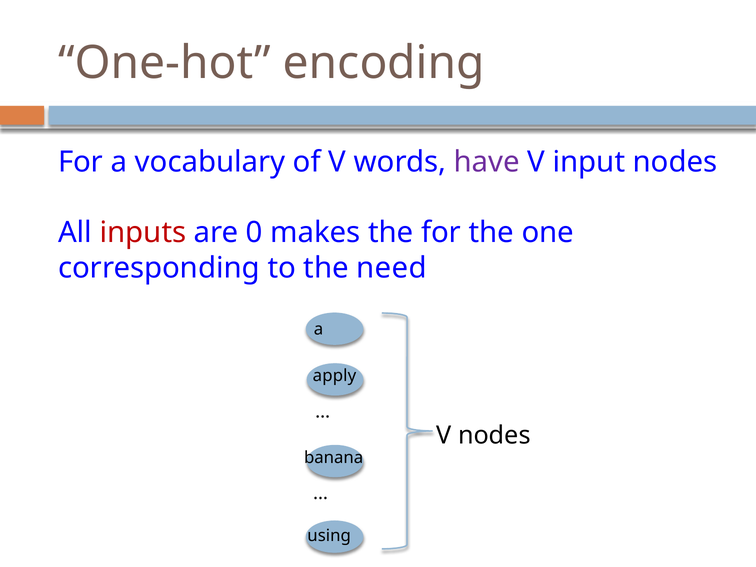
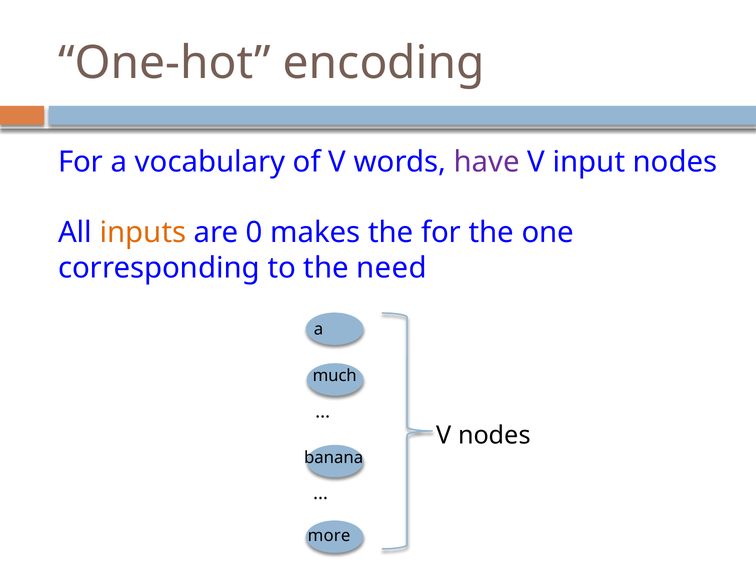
inputs colour: red -> orange
apply: apply -> much
using: using -> more
